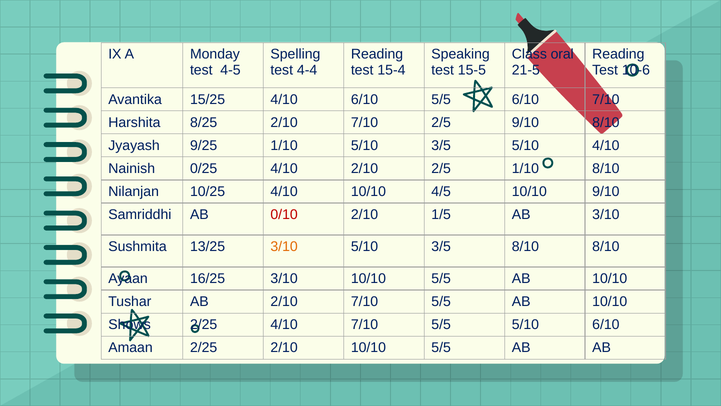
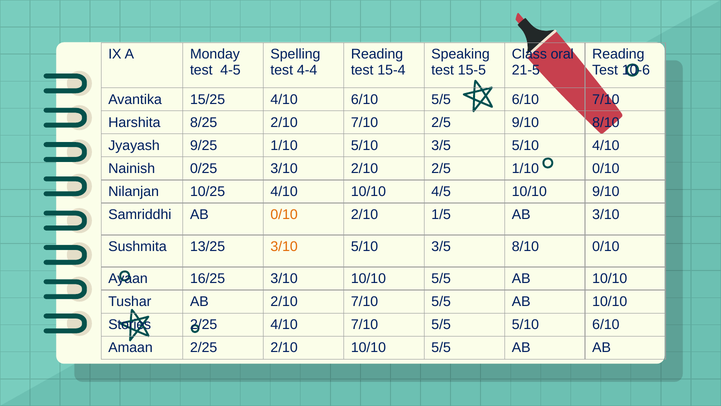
0/25 4/10: 4/10 -> 3/10
1/10 8/10: 8/10 -> 0/10
0/10 at (284, 214) colour: red -> orange
8/10 8/10: 8/10 -> 0/10
Shows: Shows -> Stories
